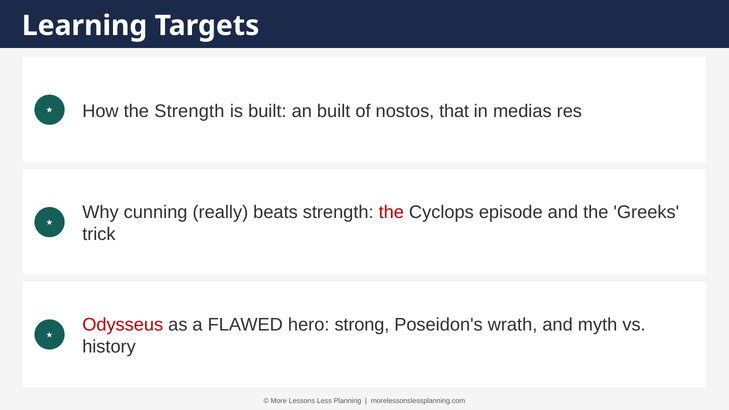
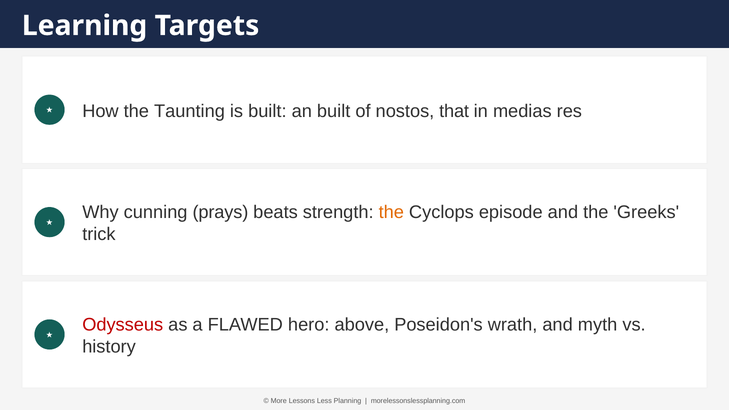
the Strength: Strength -> Taunting
really: really -> prays
the at (391, 212) colour: red -> orange
strong: strong -> above
